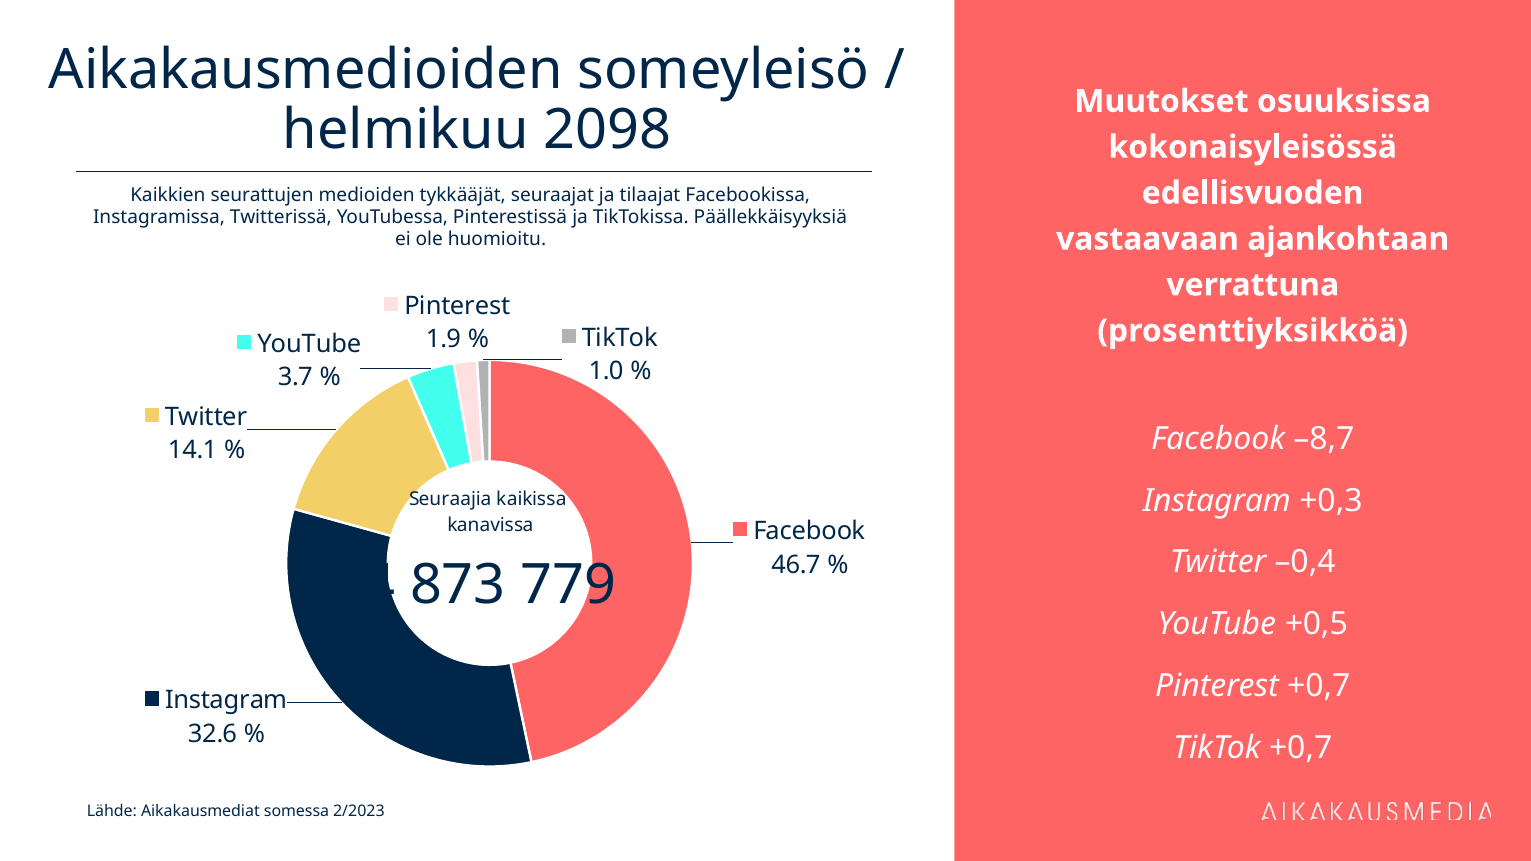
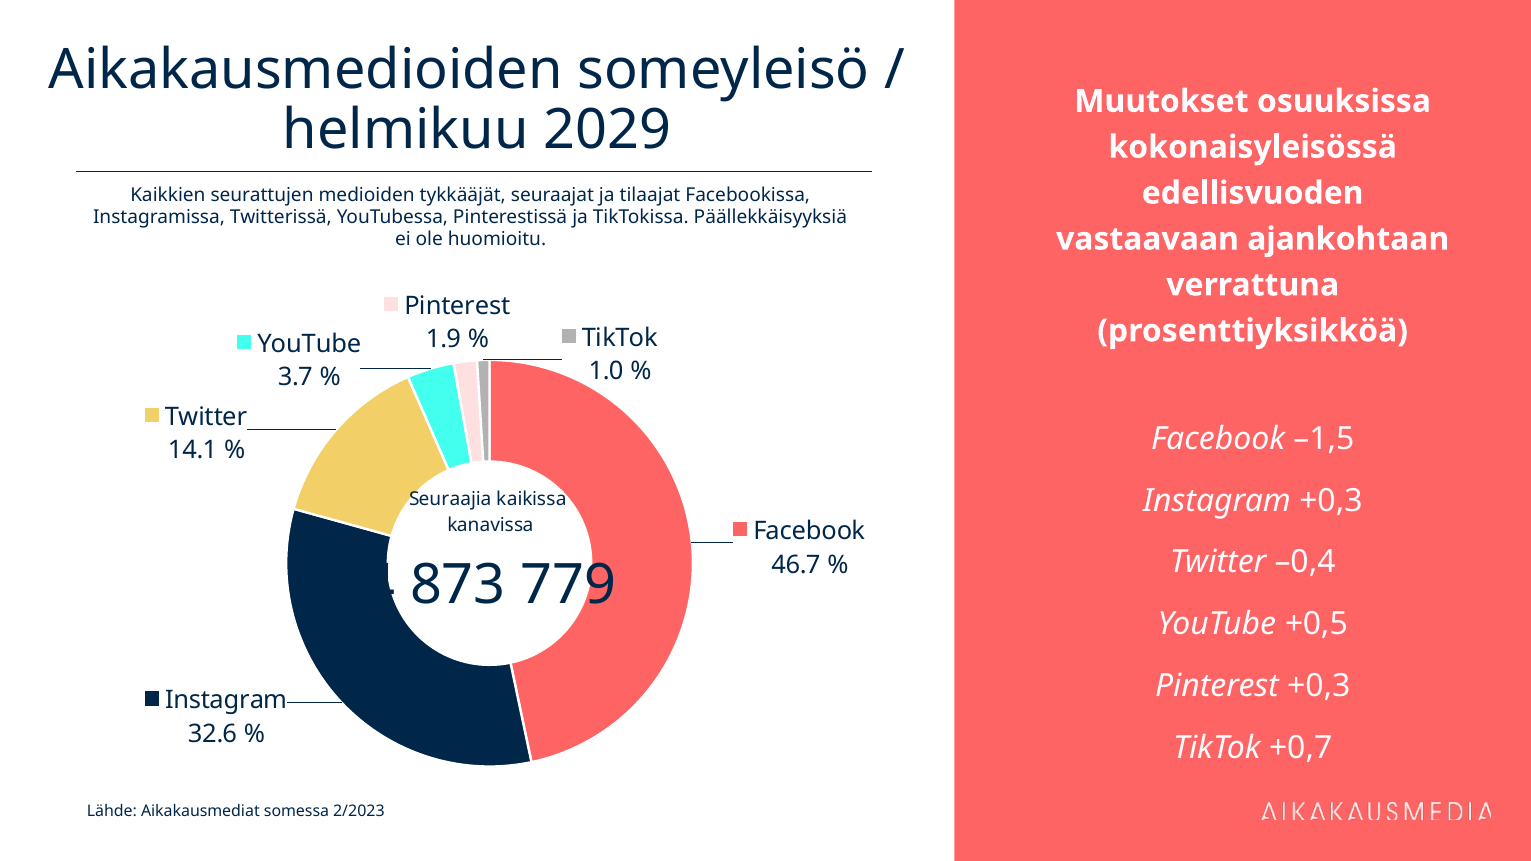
2098: 2098 -> 2029
–8,7: –8,7 -> –1,5
Pinterest +0,7: +0,7 -> +0,3
